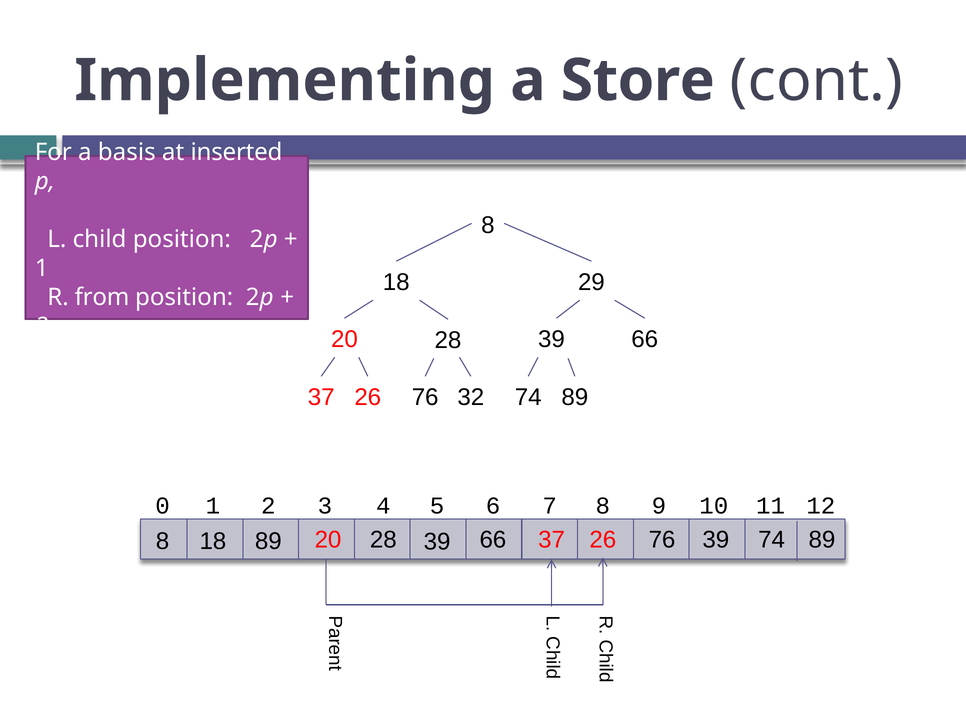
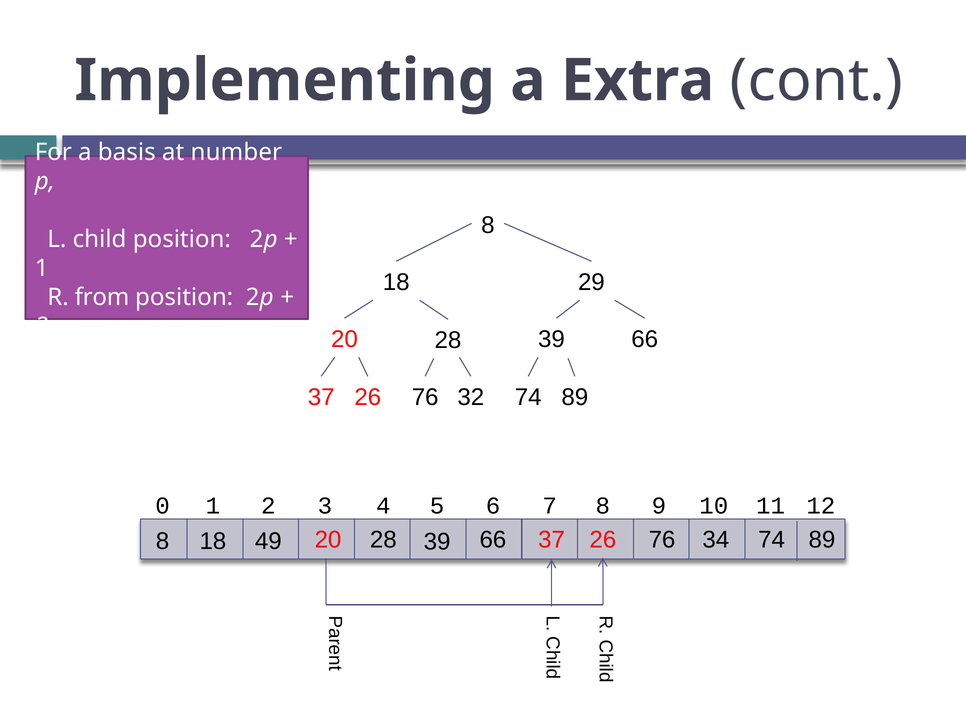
Store: Store -> Extra
inserted: inserted -> number
18 89: 89 -> 49
76 39: 39 -> 34
